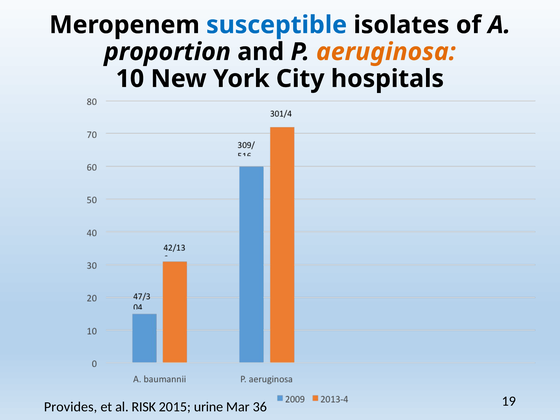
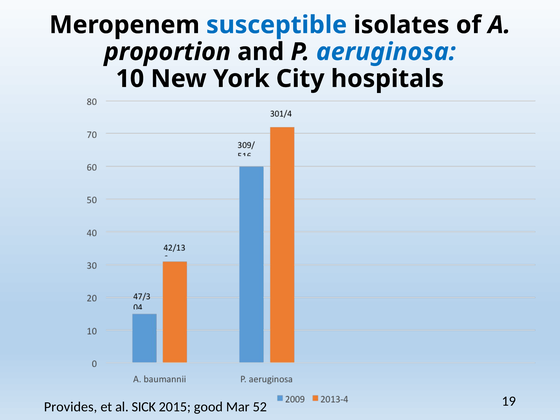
aeruginosa colour: orange -> blue
RISK: RISK -> SICK
urine: urine -> good
36: 36 -> 52
